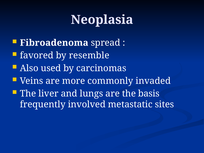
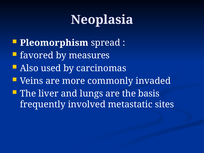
Fibroadenoma: Fibroadenoma -> Pleomorphism
resemble: resemble -> measures
